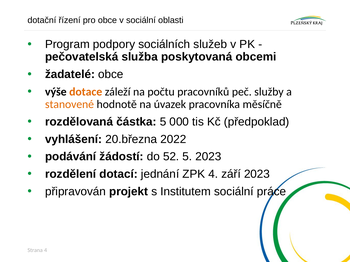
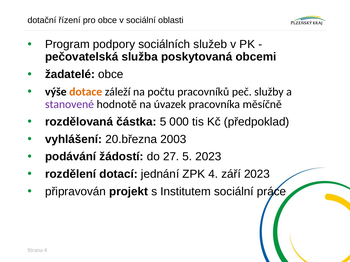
stanovené colour: orange -> purple
2022: 2022 -> 2003
52: 52 -> 27
